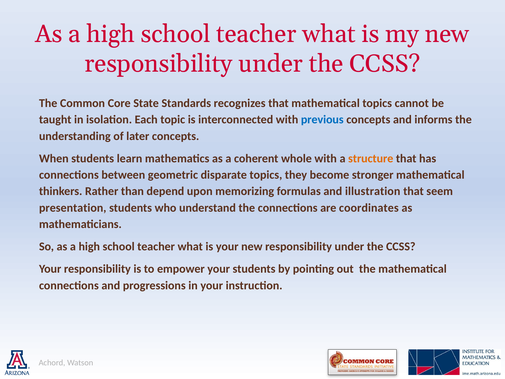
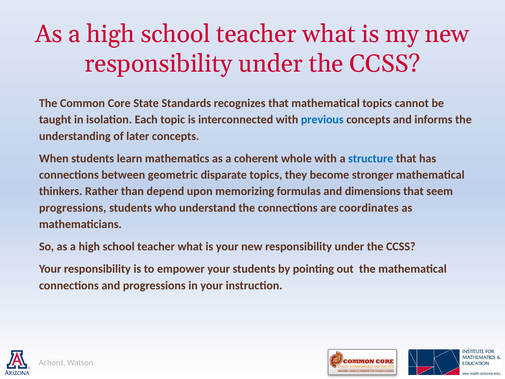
structure colour: orange -> blue
illustration: illustration -> dimensions
presentation at (73, 208): presentation -> progressions
